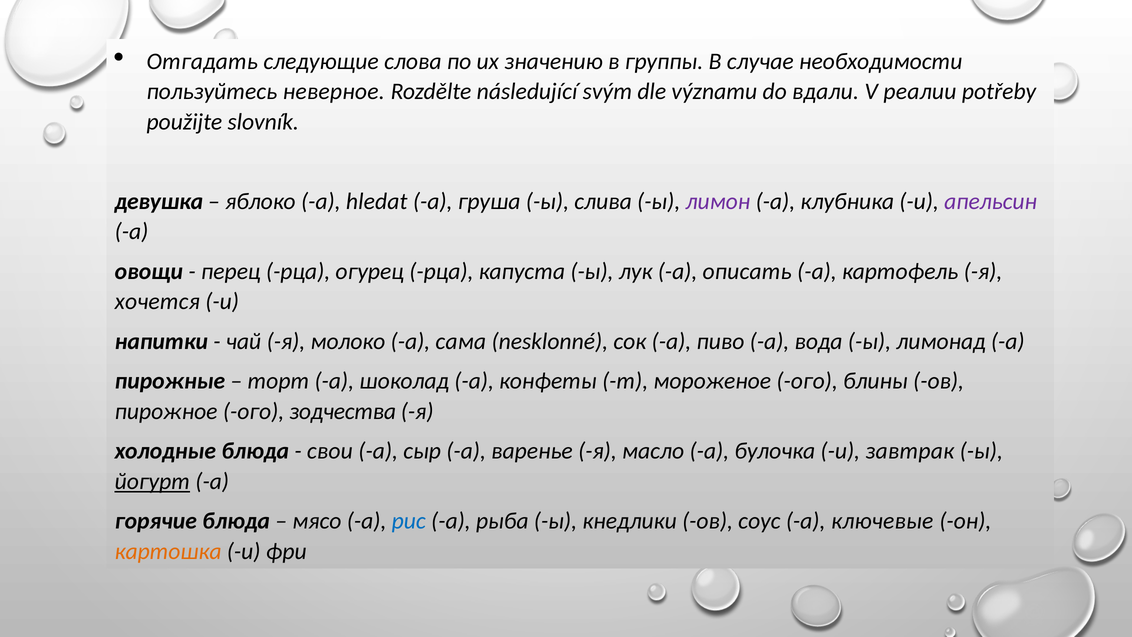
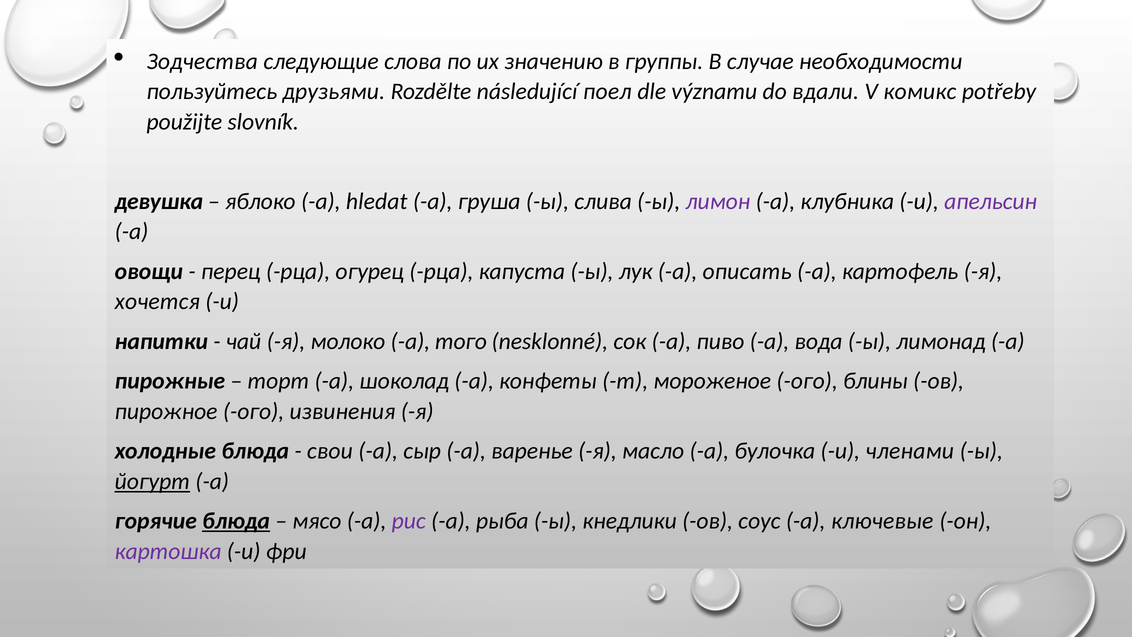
Отгадать: Отгадать -> Зодчества
неверное: неверное -> друзьями
svým: svým -> поел
реалии: реалии -> комикс
сама: сама -> того
зодчества: зодчества -> извинения
завтрак: завтрак -> членами
блюда at (236, 521) underline: none -> present
рис colour: blue -> purple
картошка colour: orange -> purple
